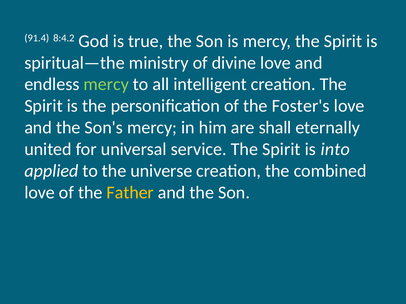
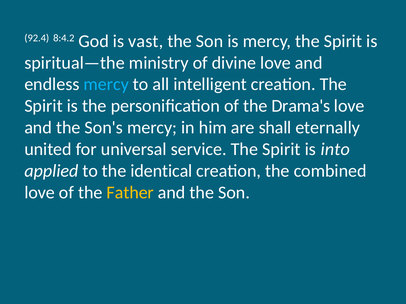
91.4: 91.4 -> 92.4
true: true -> vast
mercy at (106, 84) colour: light green -> light blue
Foster's: Foster's -> Drama's
universe: universe -> identical
